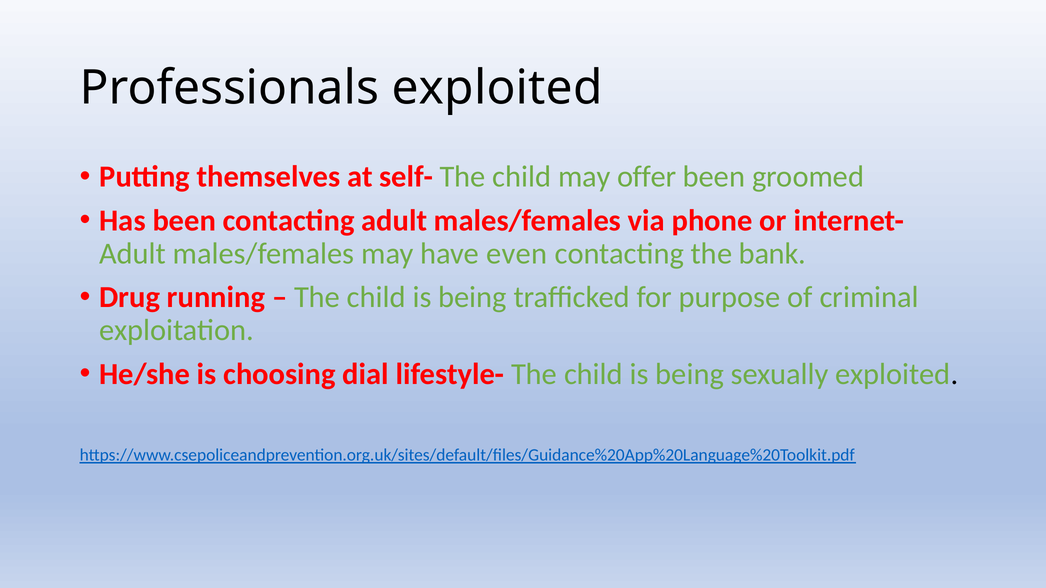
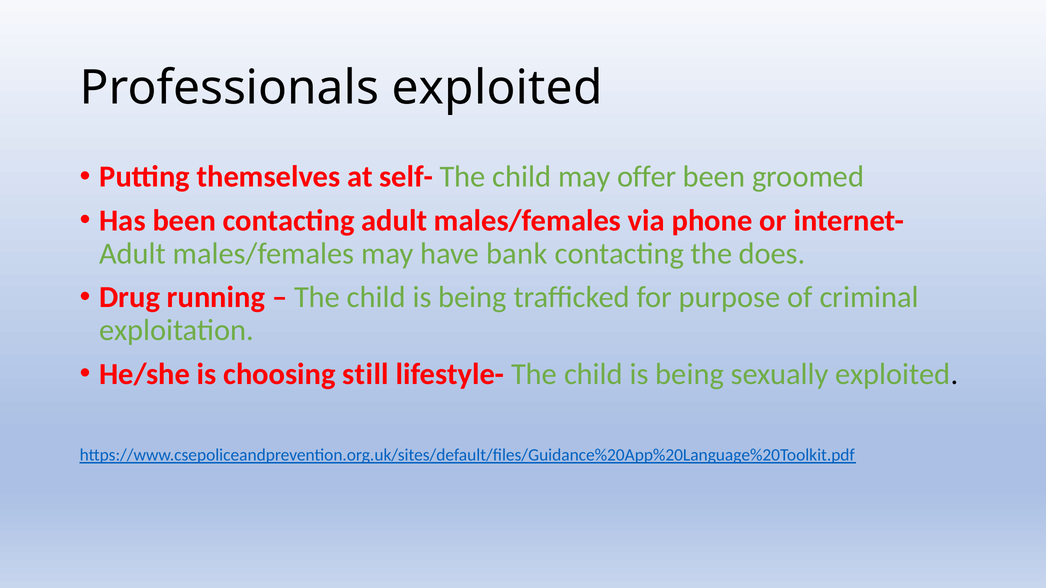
even: even -> bank
bank: bank -> does
dial: dial -> still
